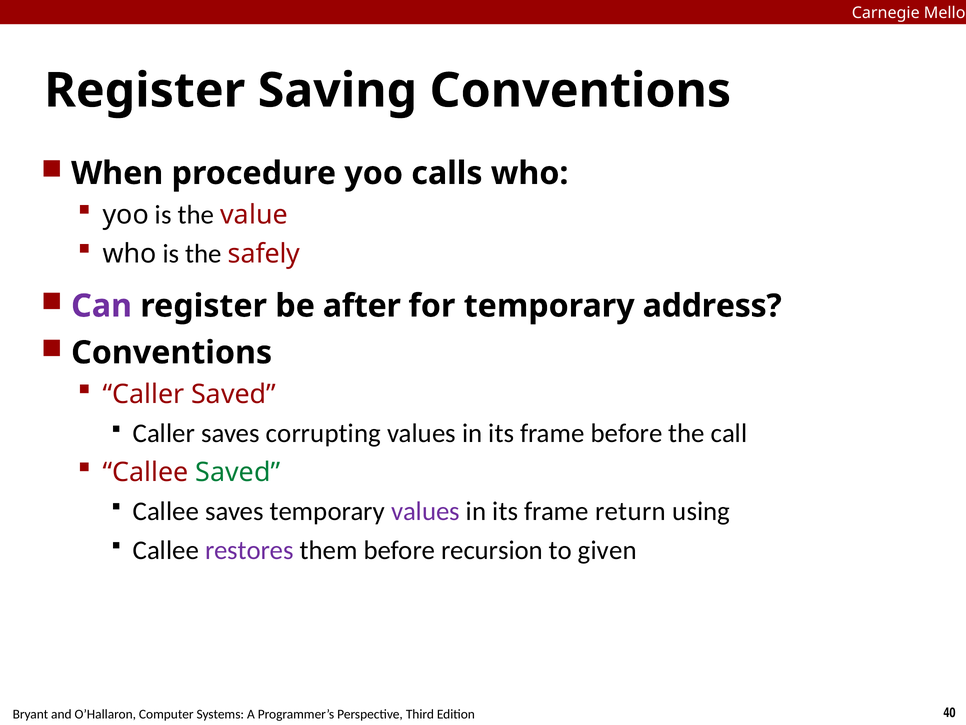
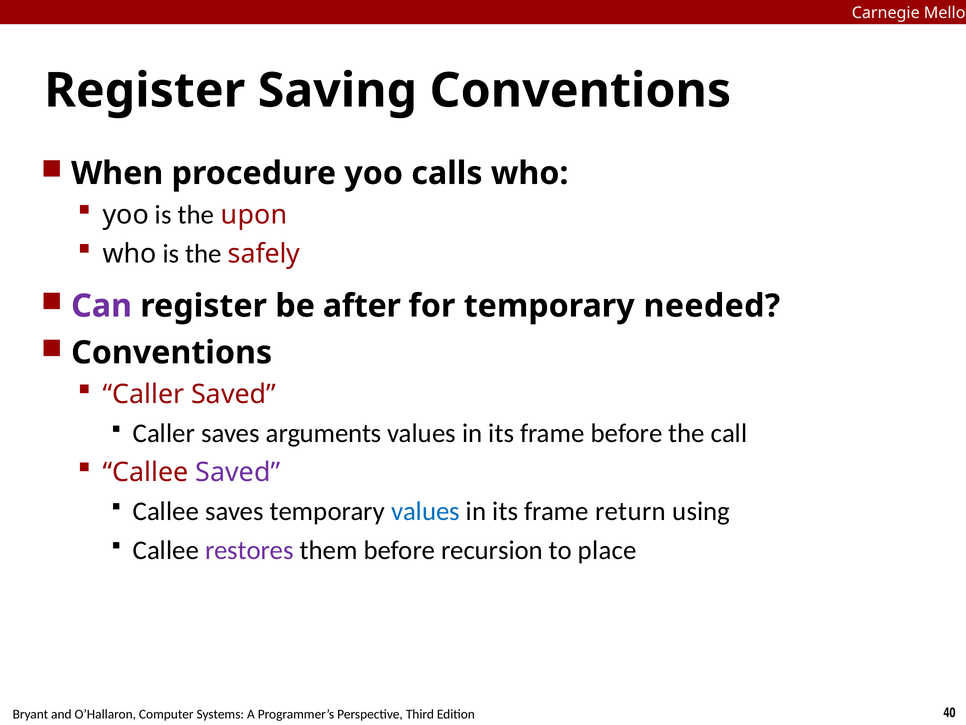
value: value -> upon
address: address -> needed
corrupting: corrupting -> arguments
Saved at (238, 472) colour: green -> purple
values at (426, 511) colour: purple -> blue
given: given -> place
